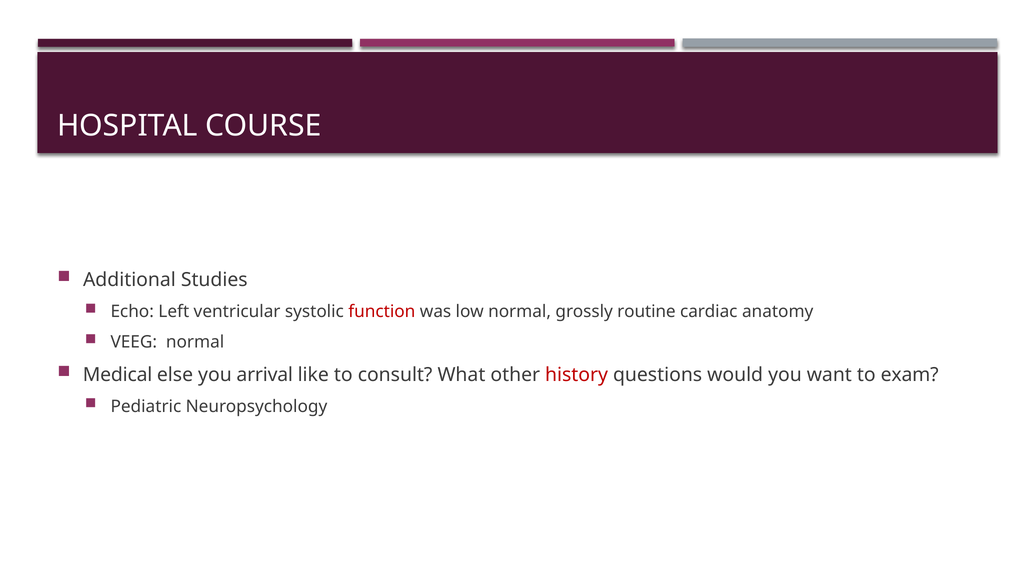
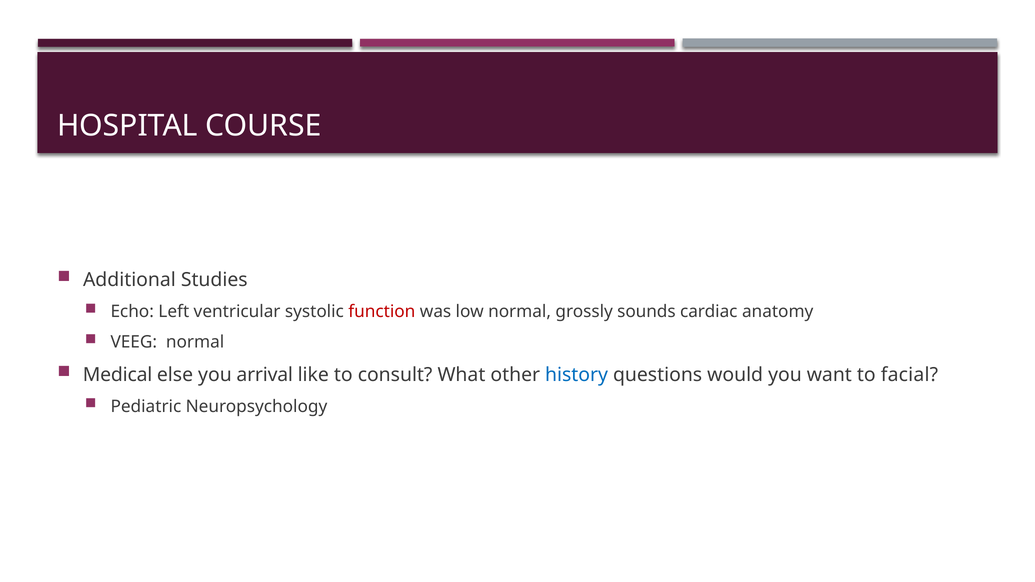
routine: routine -> sounds
history colour: red -> blue
exam: exam -> facial
